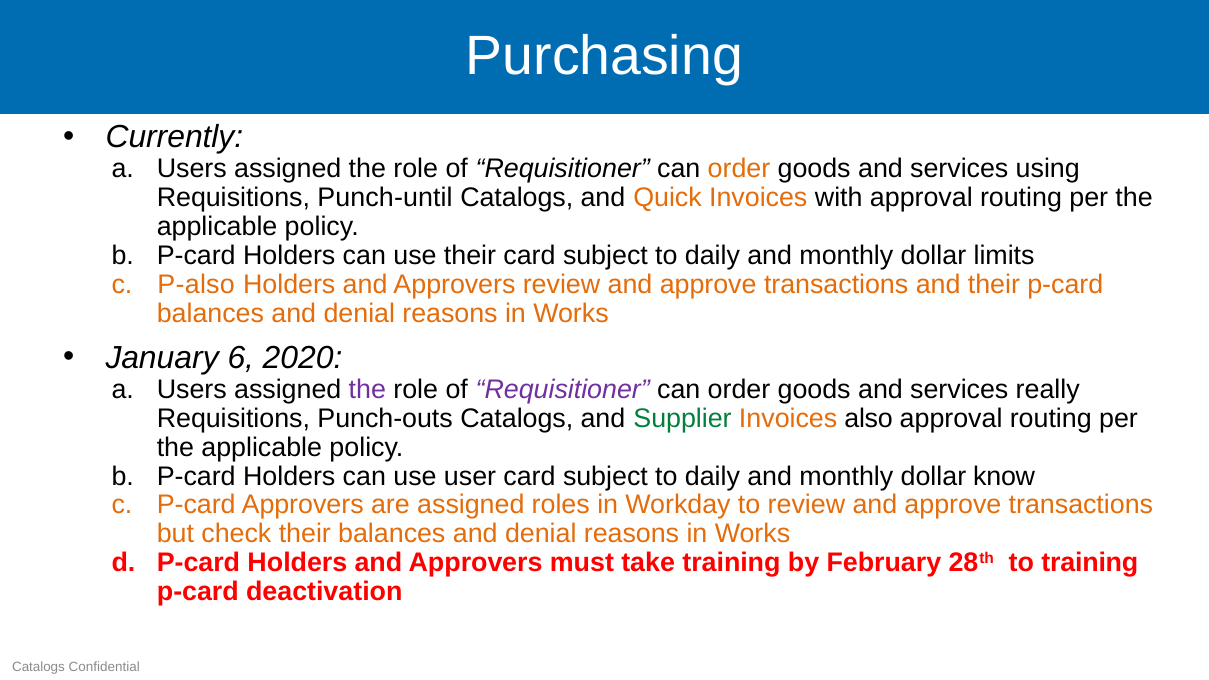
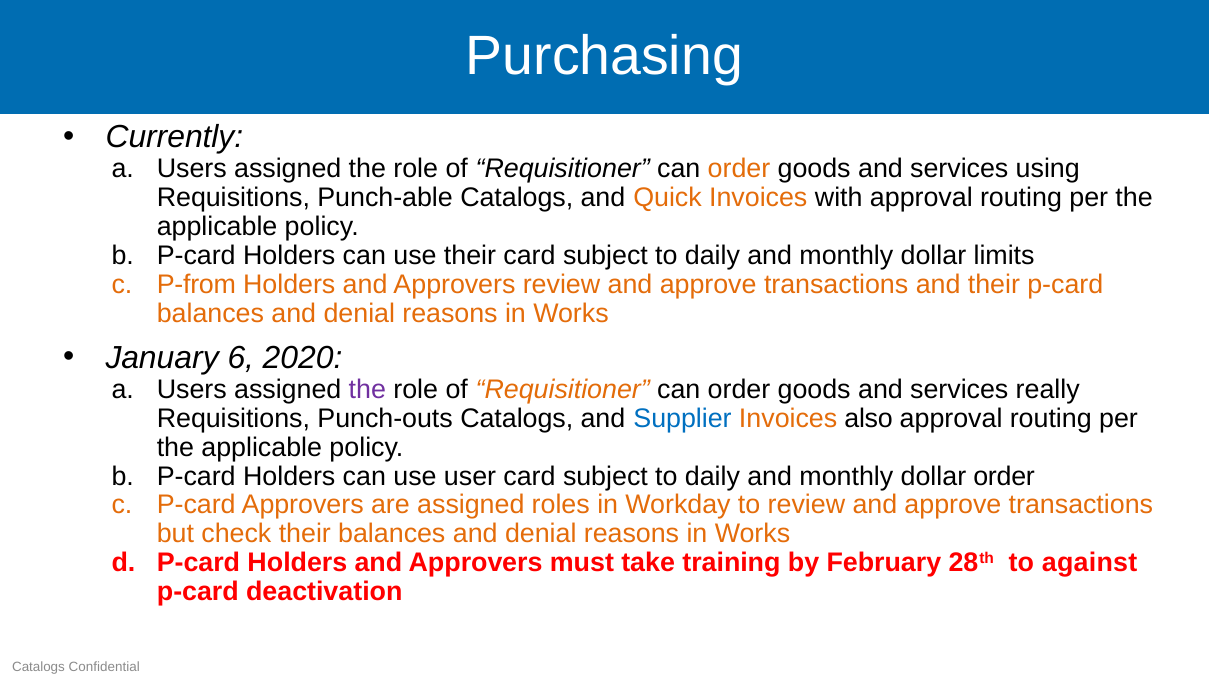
Punch-until: Punch-until -> Punch-able
P-also: P-also -> P-from
Requisitioner at (563, 389) colour: purple -> orange
Supplier colour: green -> blue
dollar know: know -> order
to training: training -> against
